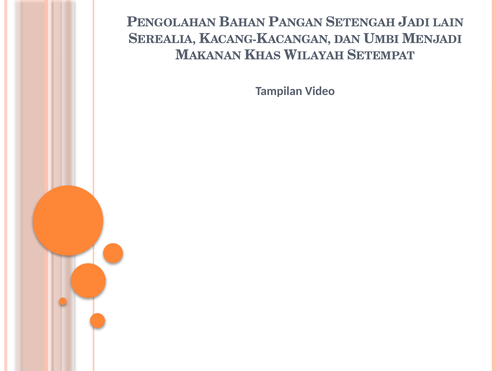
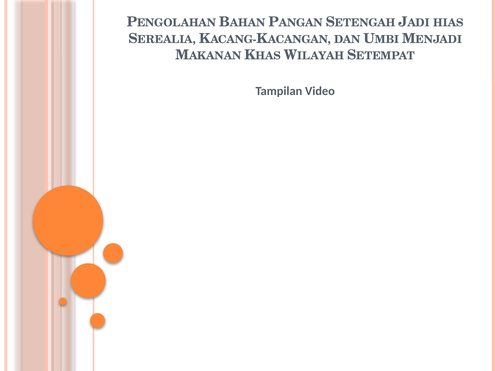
LAIN: LAIN -> HIAS
